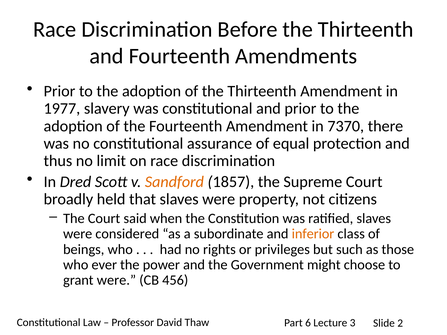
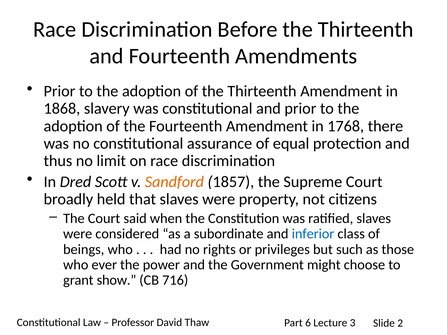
1977: 1977 -> 1868
7370: 7370 -> 1768
inferior colour: orange -> blue
grant were: were -> show
456: 456 -> 716
